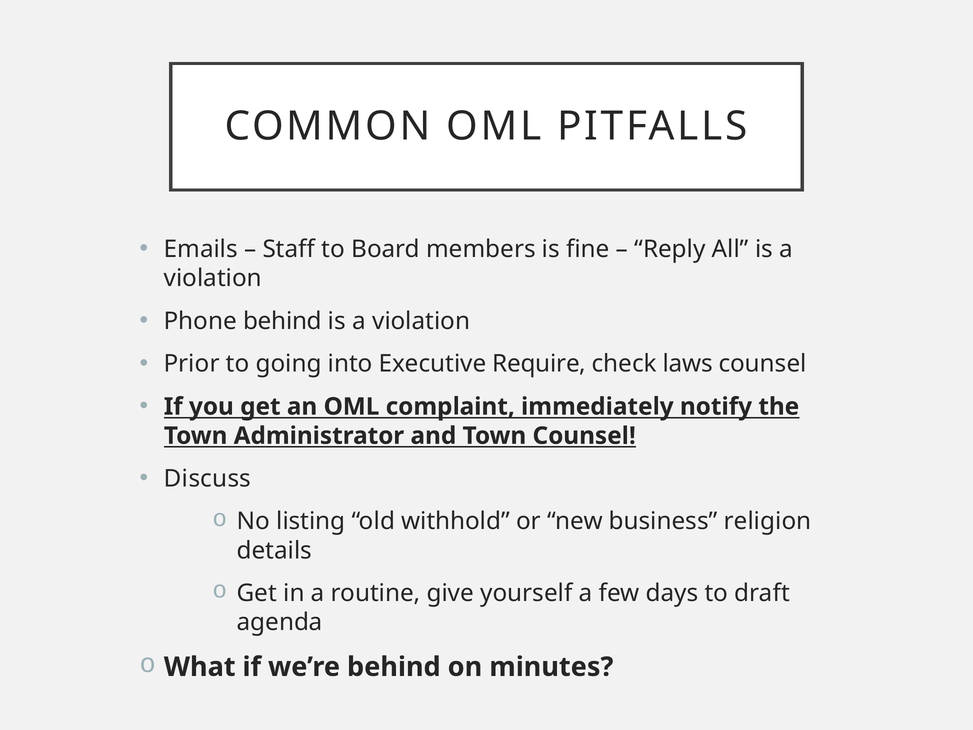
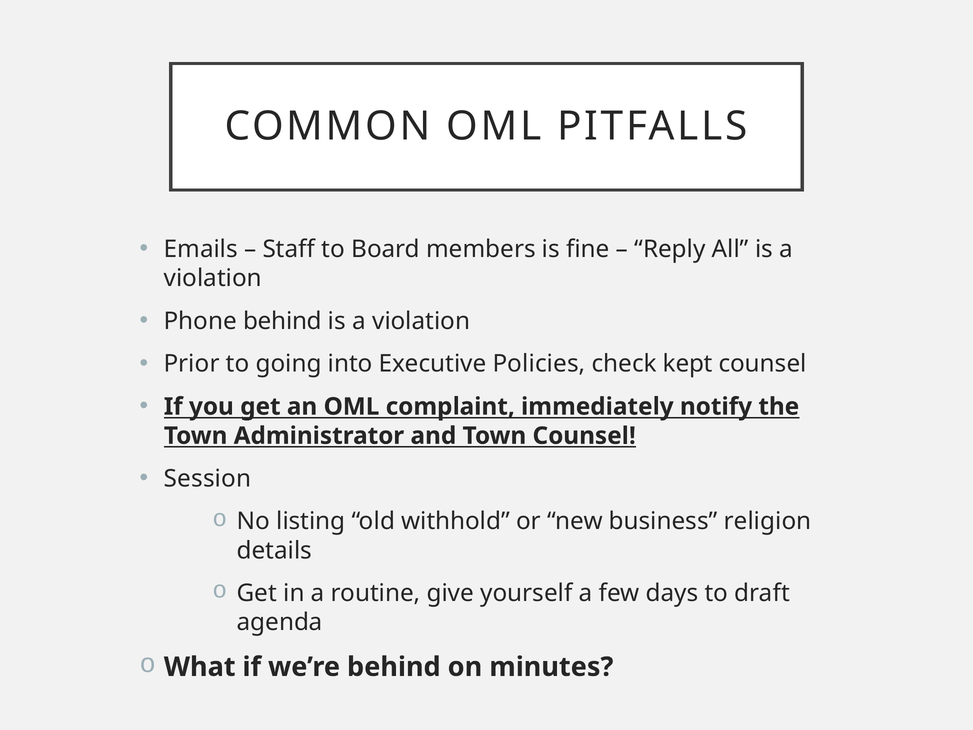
Require: Require -> Policies
laws: laws -> kept
Discuss: Discuss -> Session
